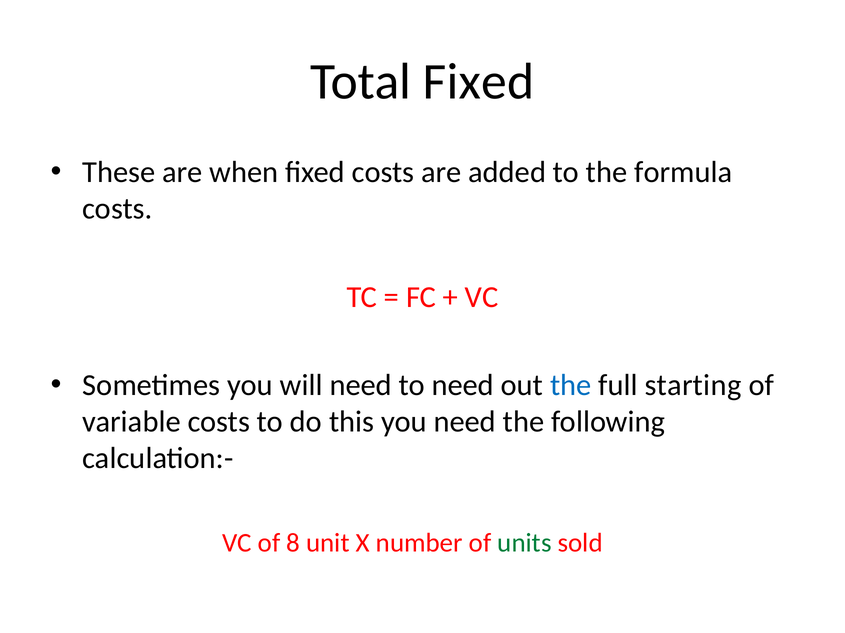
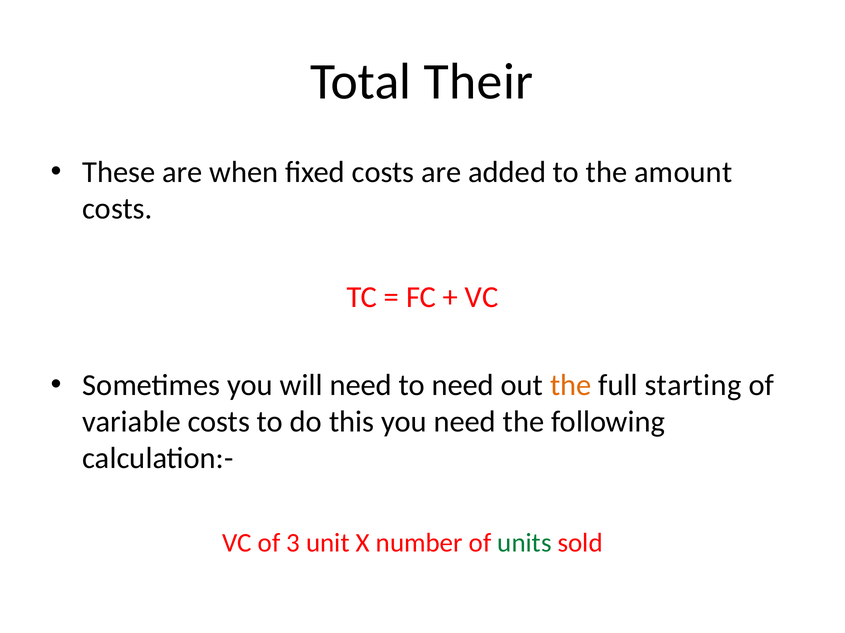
Total Fixed: Fixed -> Their
formula: formula -> amount
the at (571, 386) colour: blue -> orange
8: 8 -> 3
